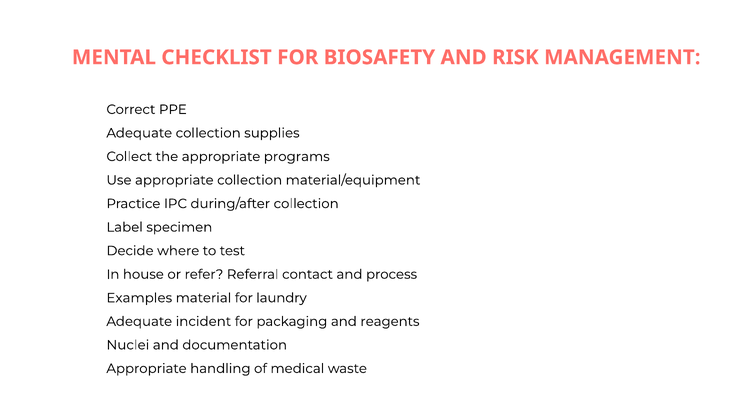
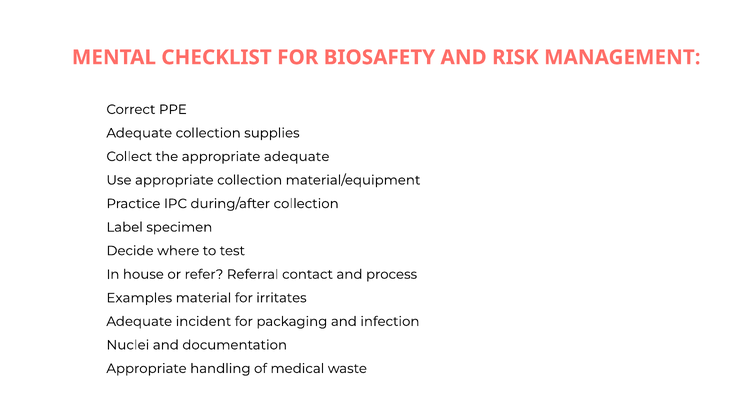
appropriate programs: programs -> adequate
laundry: laundry -> irritates
reagents: reagents -> infection
